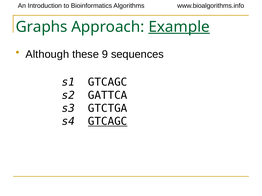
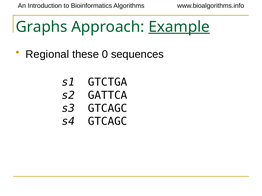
Although: Although -> Regional
9: 9 -> 0
s1 GTCAGC: GTCAGC -> GTCTGA
s3 GTCTGA: GTCTGA -> GTCAGC
GTCAGC at (108, 122) underline: present -> none
